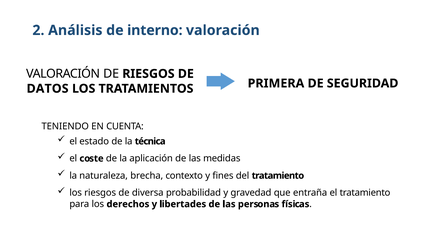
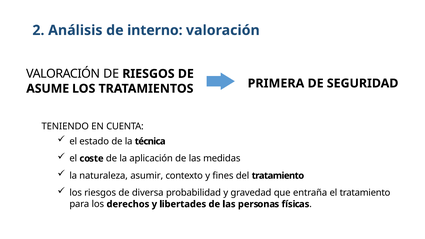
DATOS: DATOS -> ASUME
brecha: brecha -> asumir
